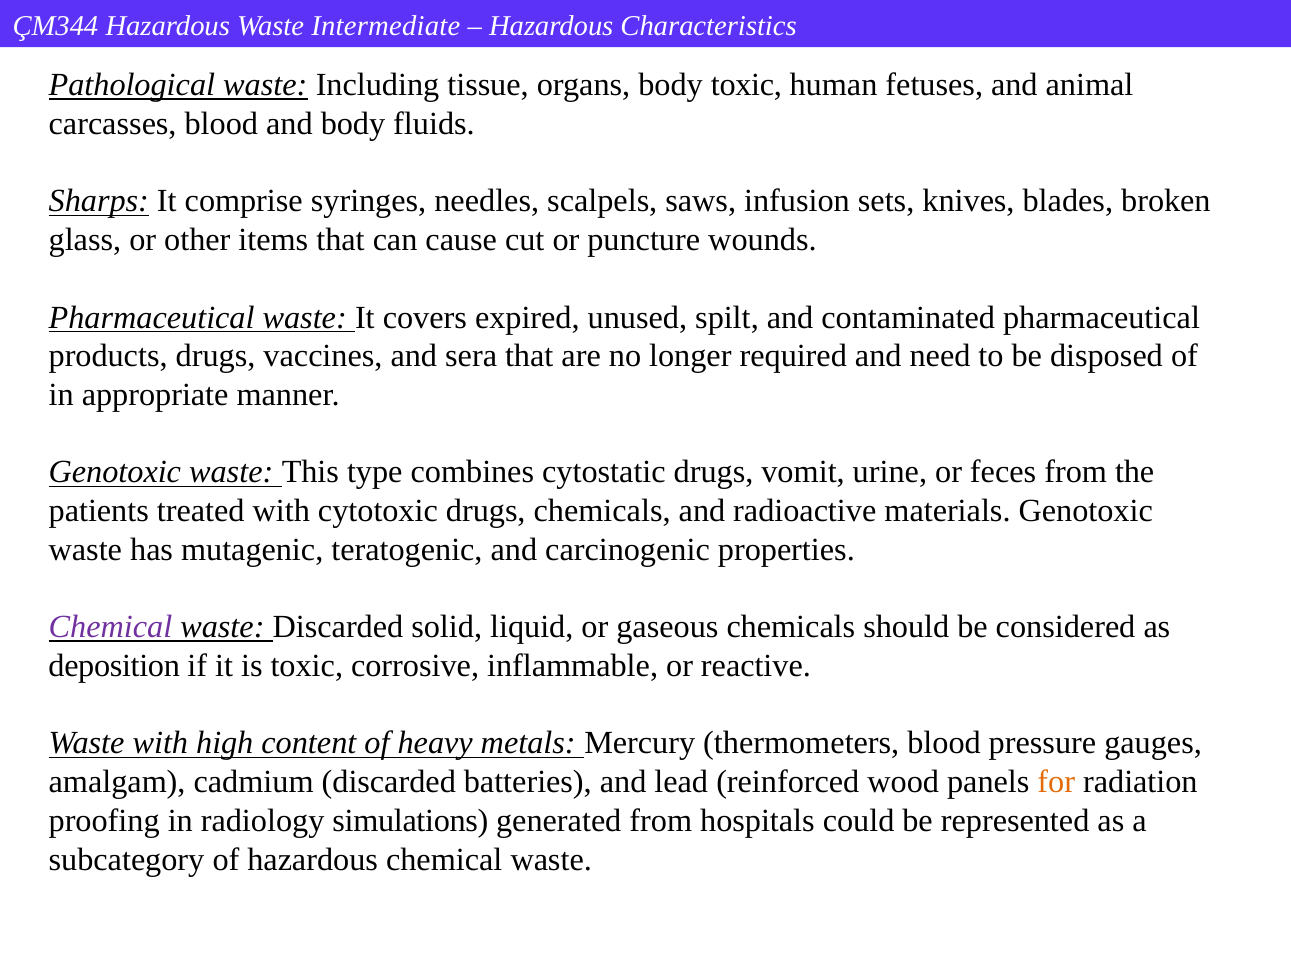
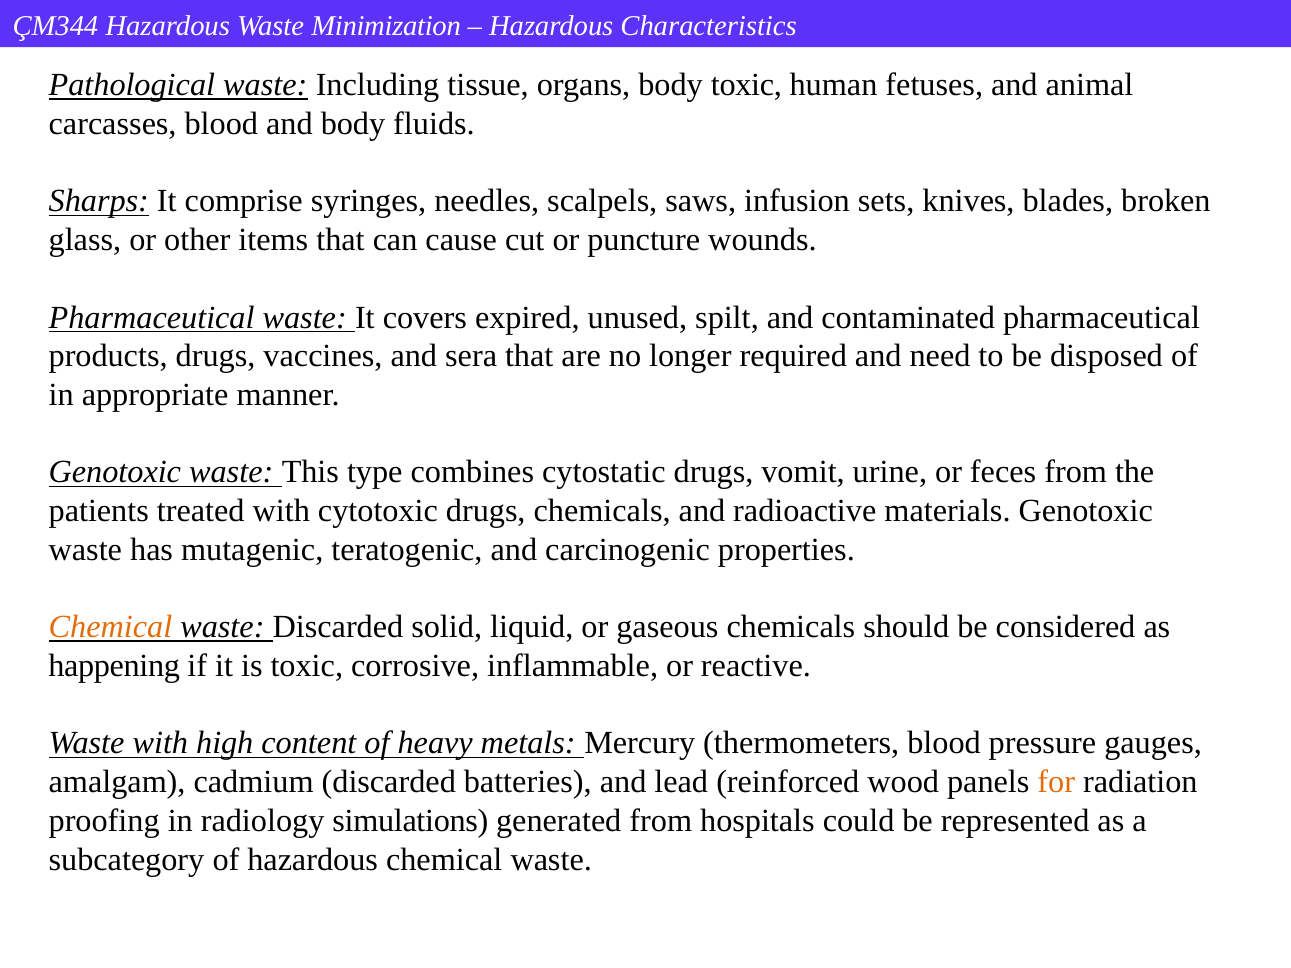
Intermediate: Intermediate -> Minimization
Chemical at (110, 627) colour: purple -> orange
deposition: deposition -> happening
